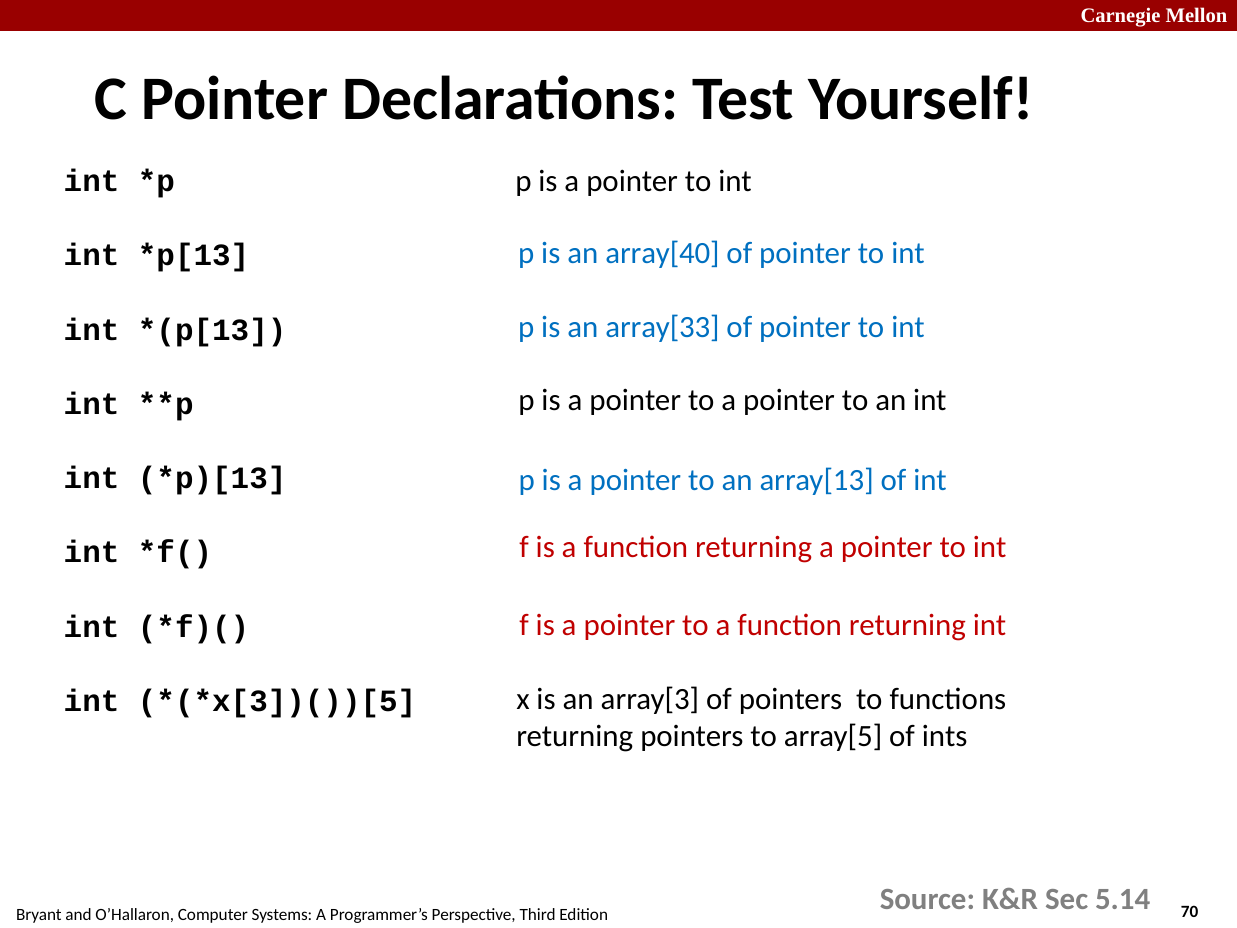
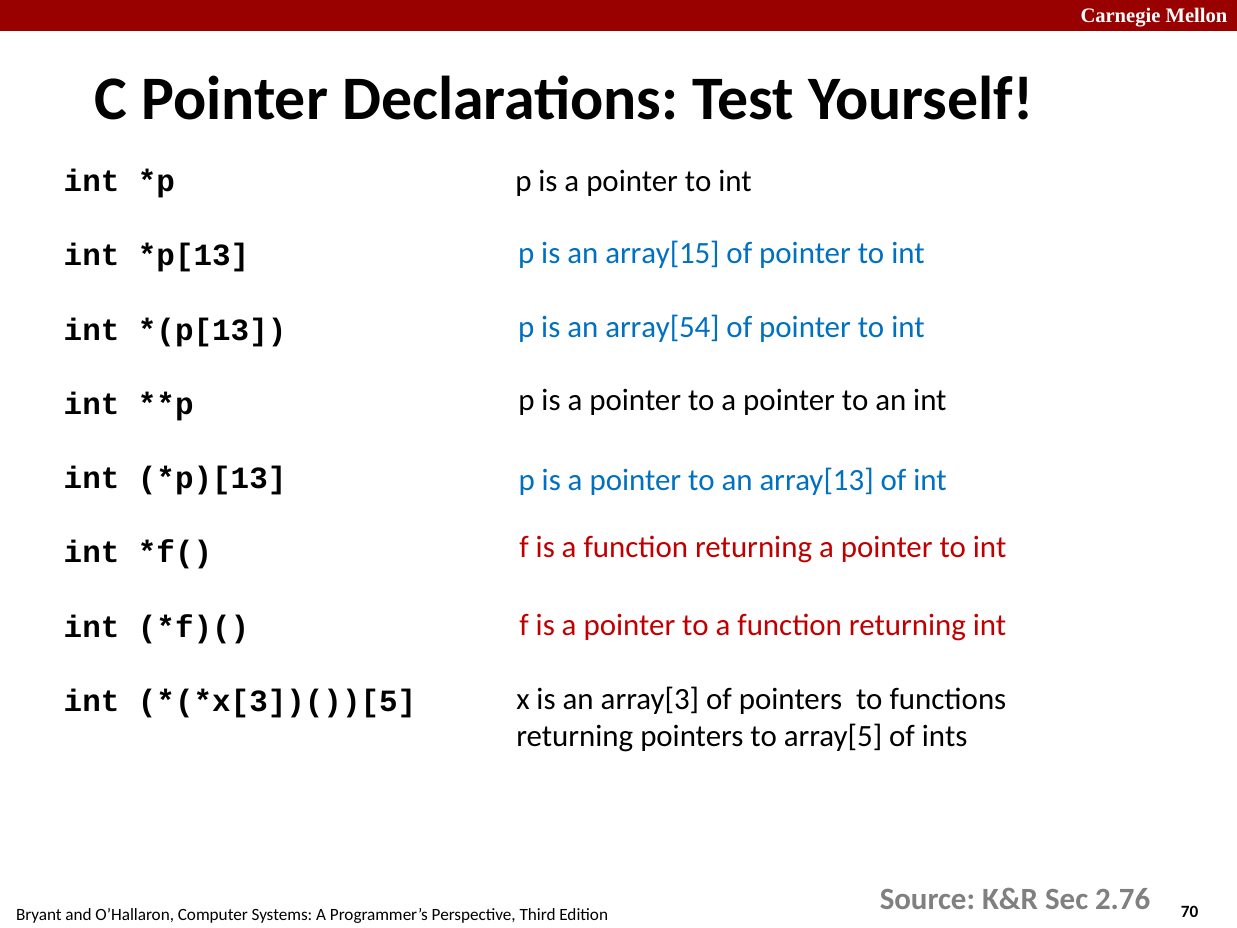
array[40: array[40 -> array[15
array[33: array[33 -> array[54
5.14: 5.14 -> 2.76
